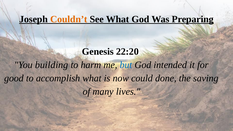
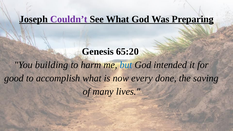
Couldn’t colour: orange -> purple
22:20: 22:20 -> 65:20
could: could -> every
